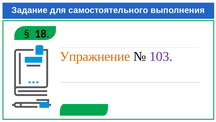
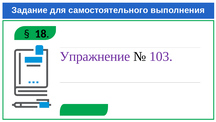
Упражнение colour: orange -> purple
